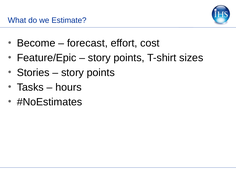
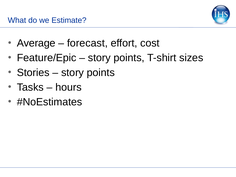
Become: Become -> Average
